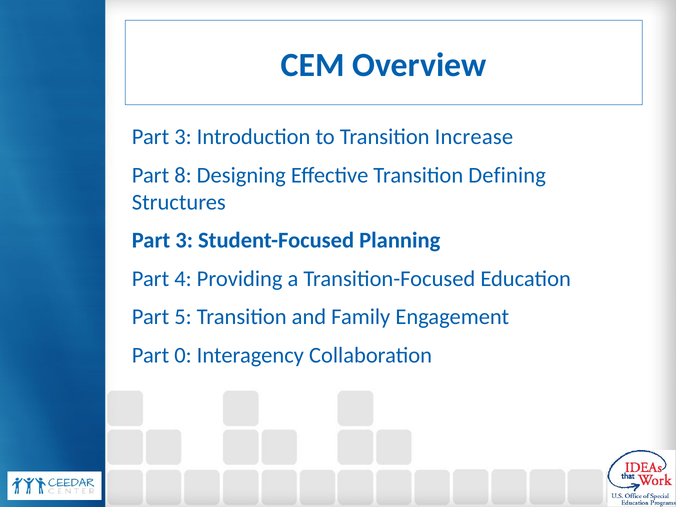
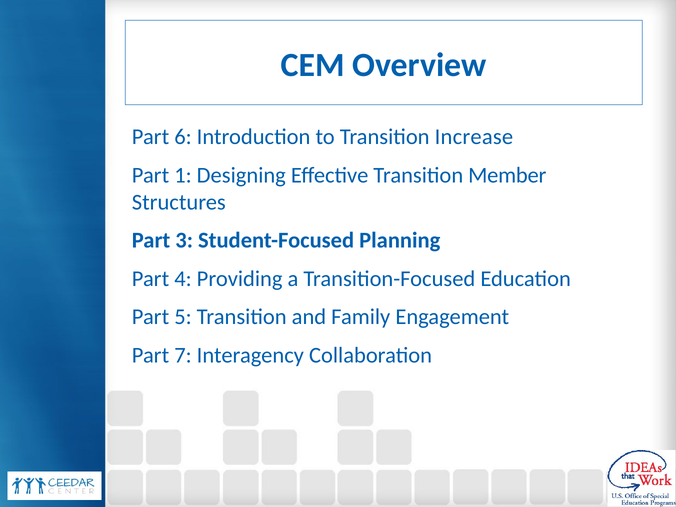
3 at (183, 137): 3 -> 6
8: 8 -> 1
Defining: Defining -> Member
0: 0 -> 7
